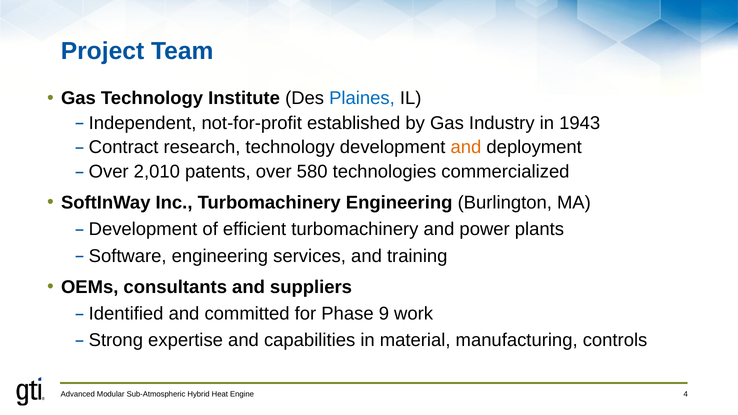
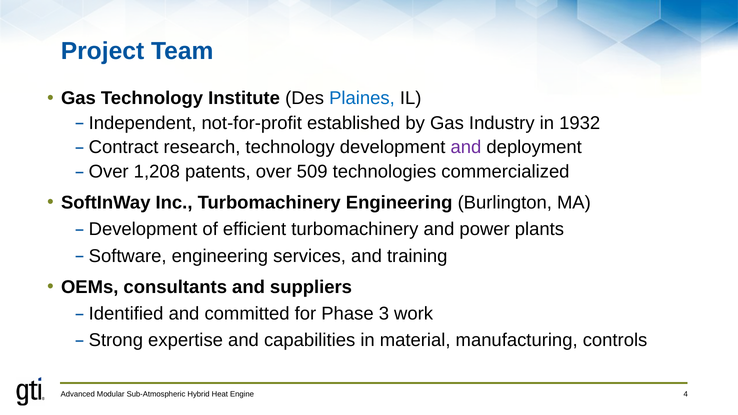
1943: 1943 -> 1932
and at (466, 147) colour: orange -> purple
2,010: 2,010 -> 1,208
580: 580 -> 509
9: 9 -> 3
